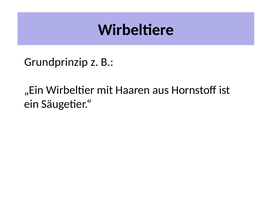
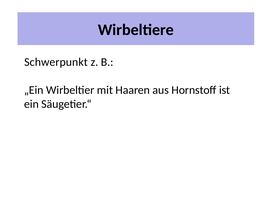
Grundprinzip: Grundprinzip -> Schwerpunkt
